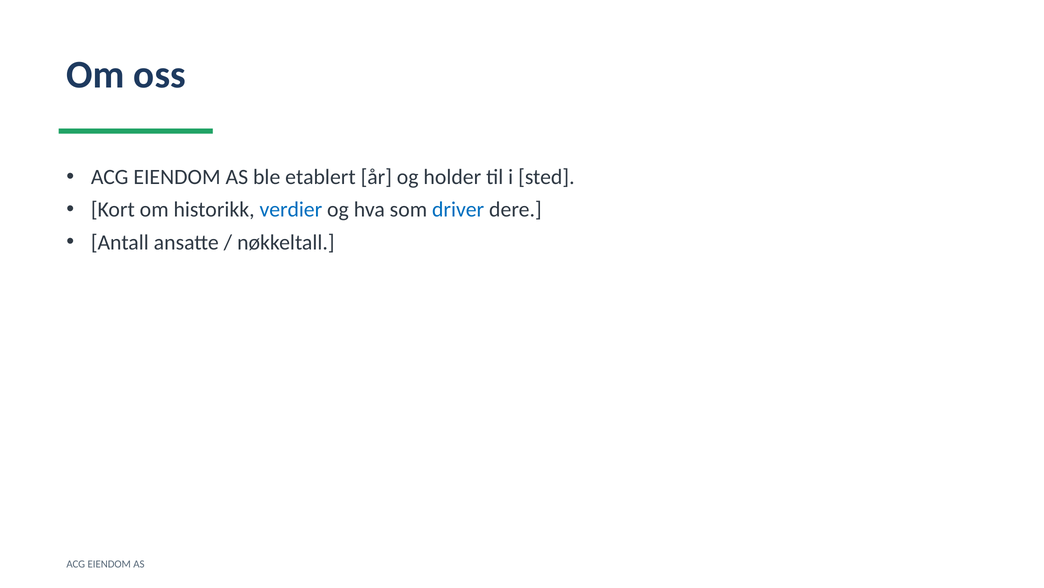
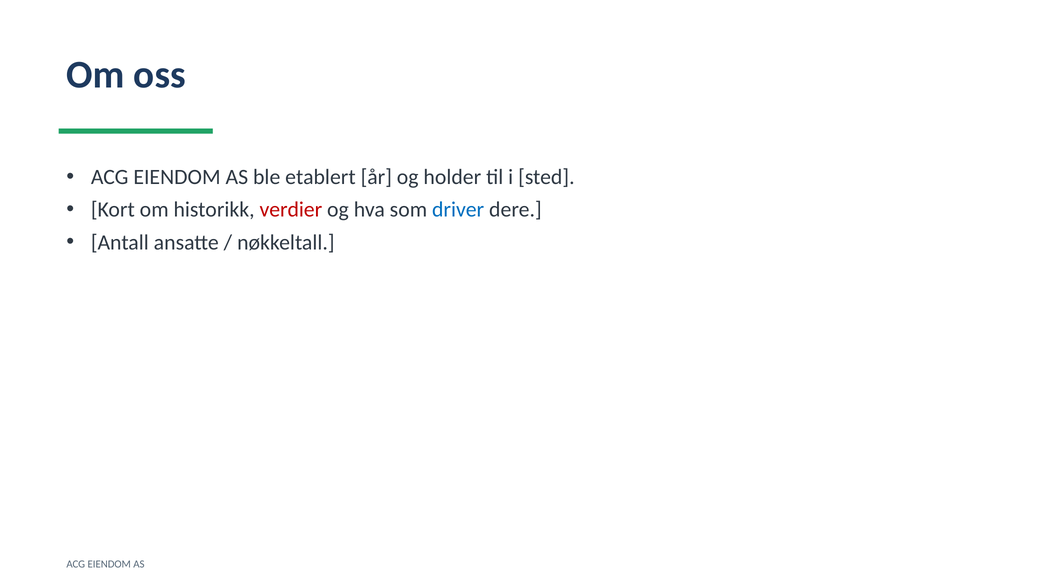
verdier colour: blue -> red
